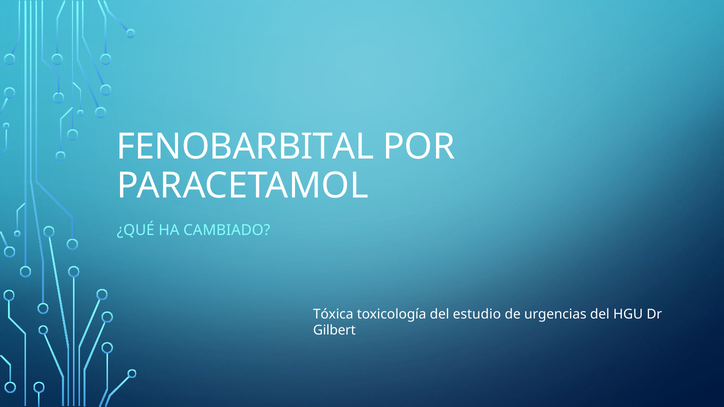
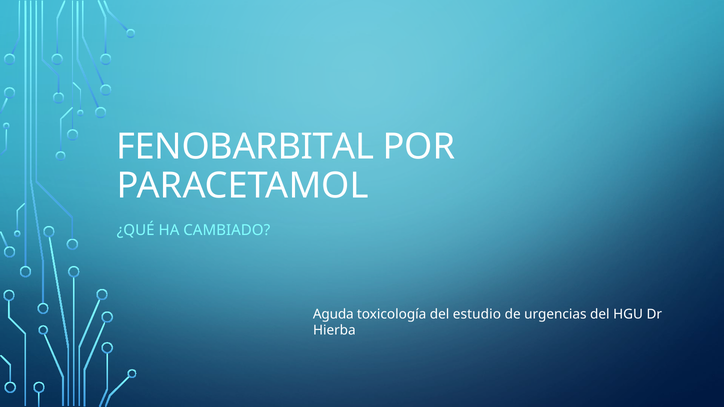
Tóxica: Tóxica -> Aguda
Gilbert: Gilbert -> Hierba
